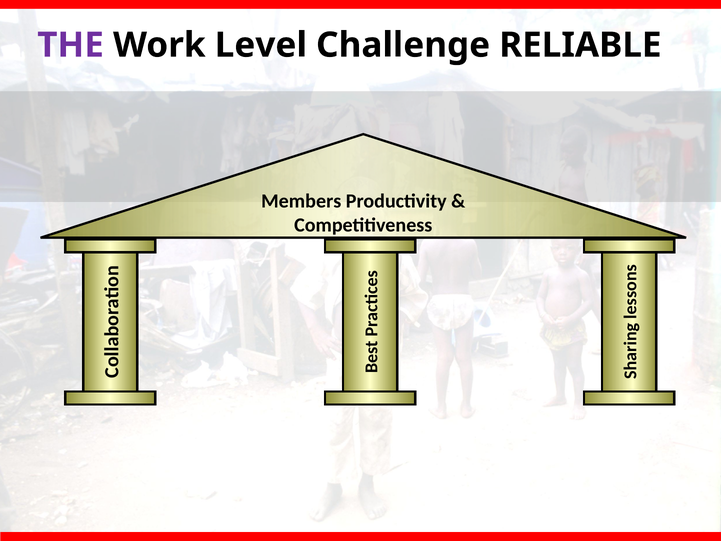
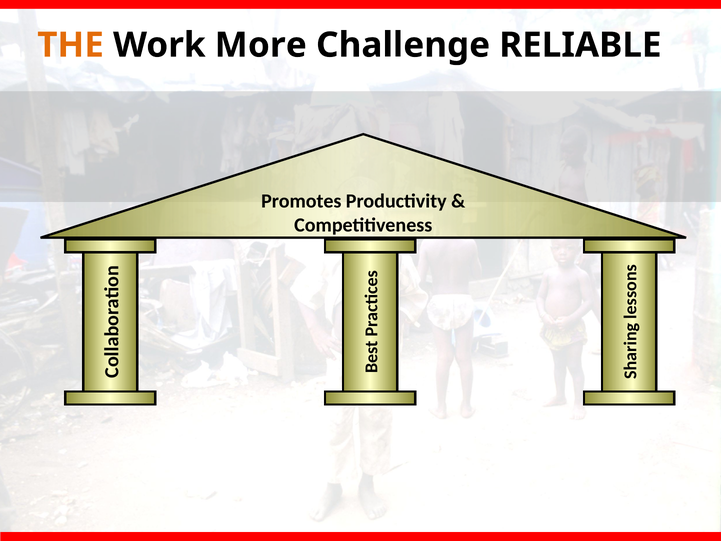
THE colour: purple -> orange
Level: Level -> More
Members: Members -> Promotes
